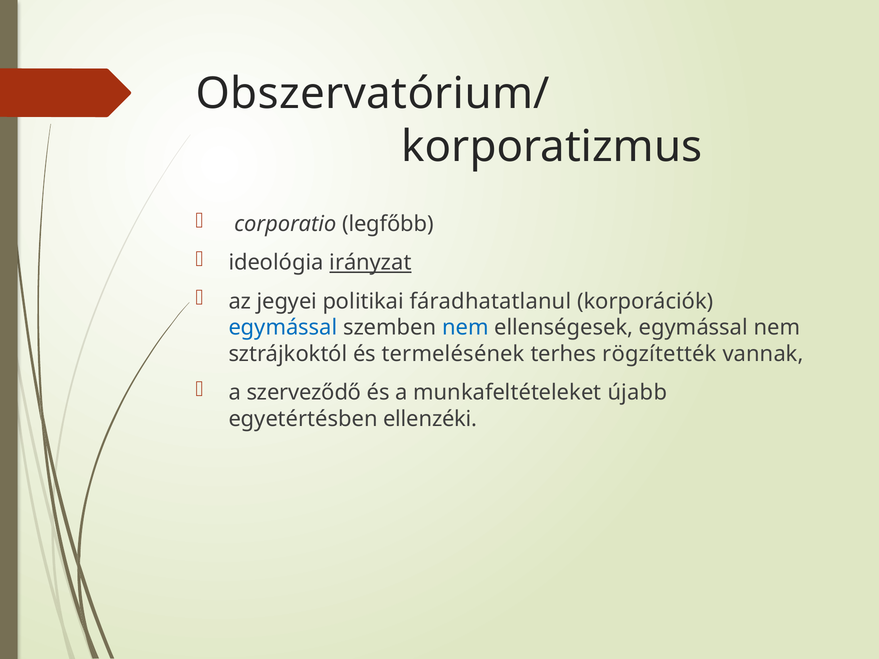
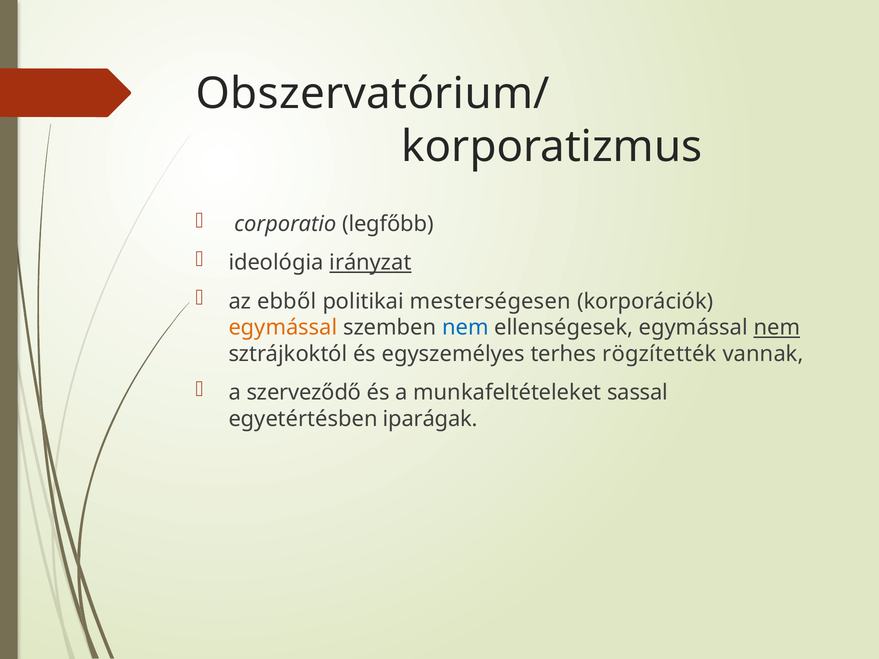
jegyei: jegyei -> ebből
fáradhatatlanul: fáradhatatlanul -> mesterségesen
egymással at (283, 328) colour: blue -> orange
nem at (777, 328) underline: none -> present
termelésének: termelésének -> egyszemélyes
újabb: újabb -> sassal
ellenzéki: ellenzéki -> iparágak
